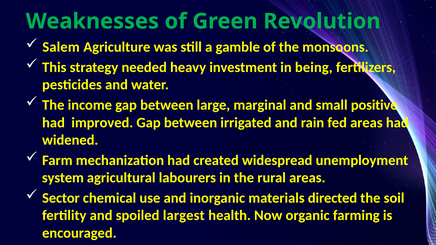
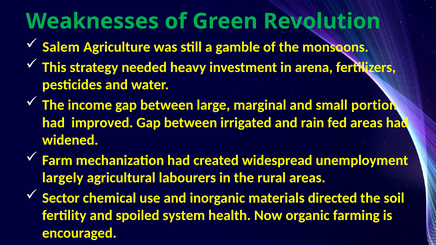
being: being -> arena
positive: positive -> portion
system: system -> largely
largest: largest -> system
